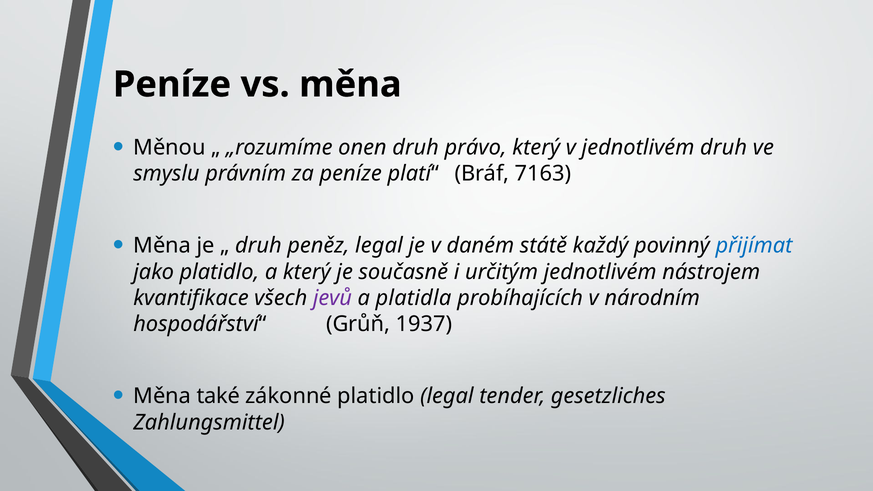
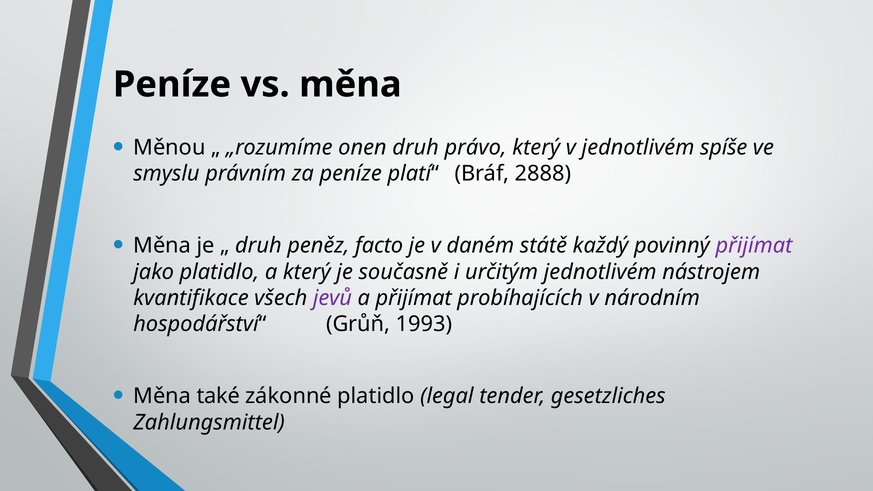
jednotlivém druh: druh -> spíše
7163: 7163 -> 2888
peněz legal: legal -> facto
přijímat at (754, 246) colour: blue -> purple
a platidla: platidla -> přijímat
1937: 1937 -> 1993
